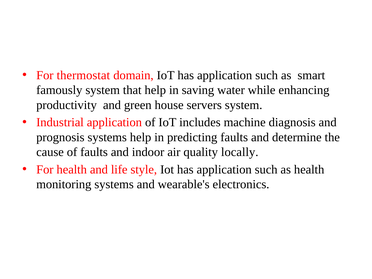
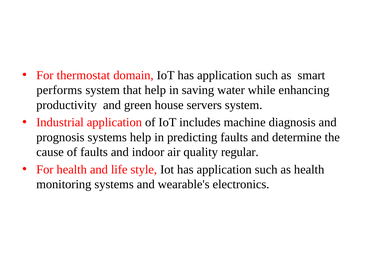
famously: famously -> performs
locally: locally -> regular
